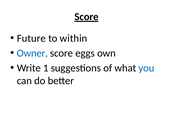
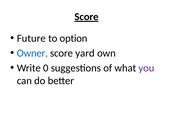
within: within -> option
eggs: eggs -> yard
1: 1 -> 0
you colour: blue -> purple
